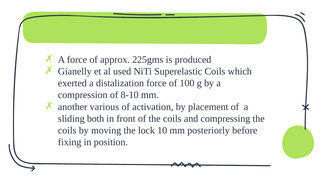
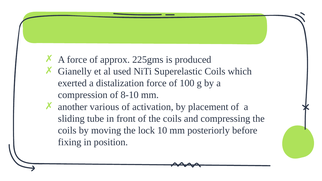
both: both -> tube
